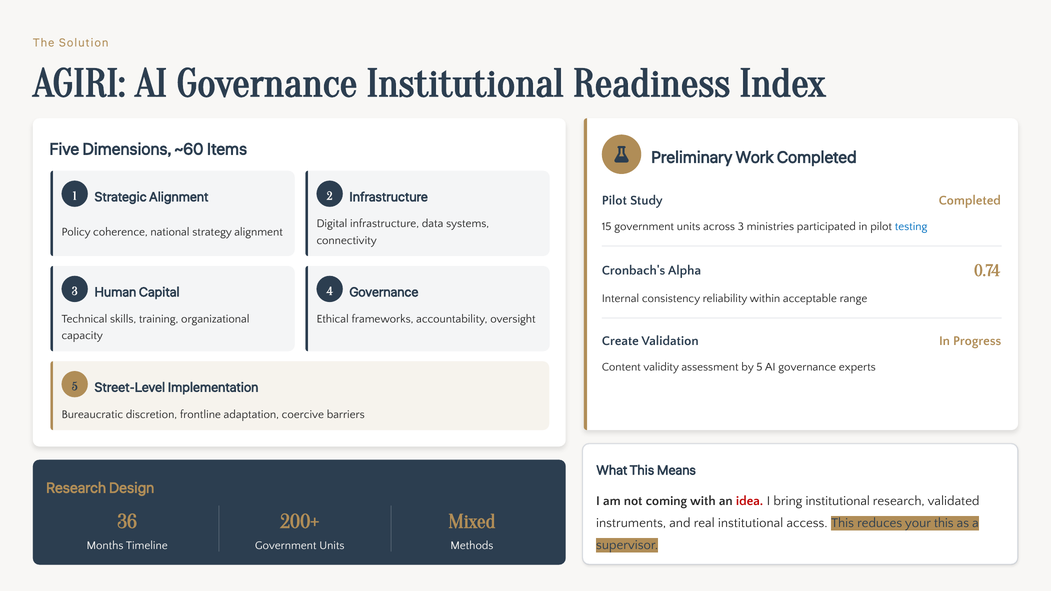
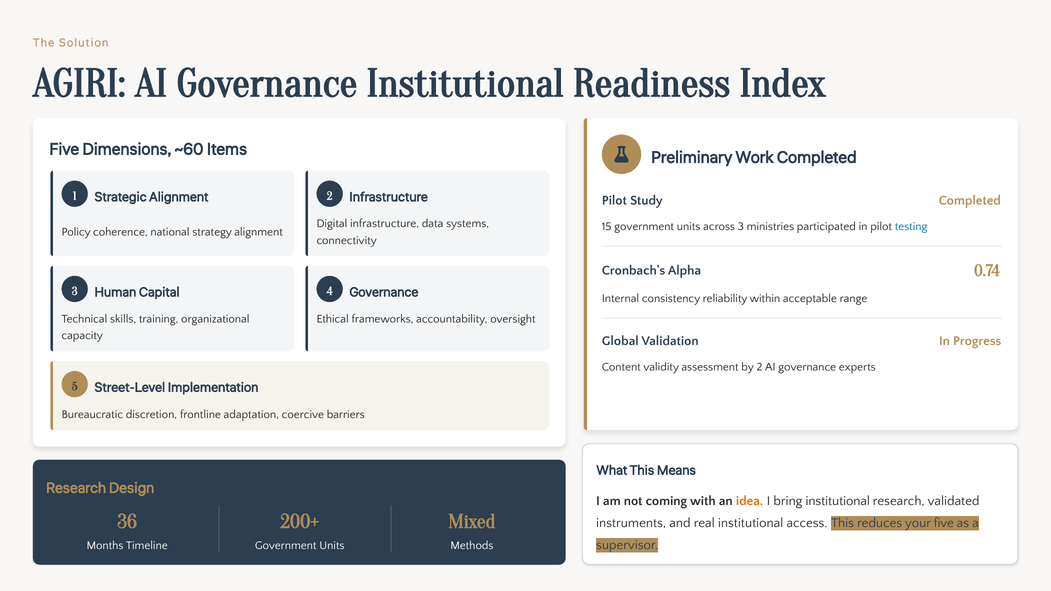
Create: Create -> Global
by 5: 5 -> 2
idea colour: red -> orange
your this: this -> five
